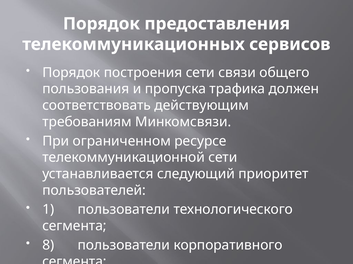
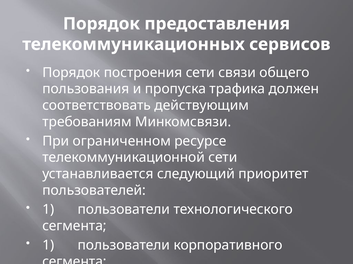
8 at (48, 246): 8 -> 1
